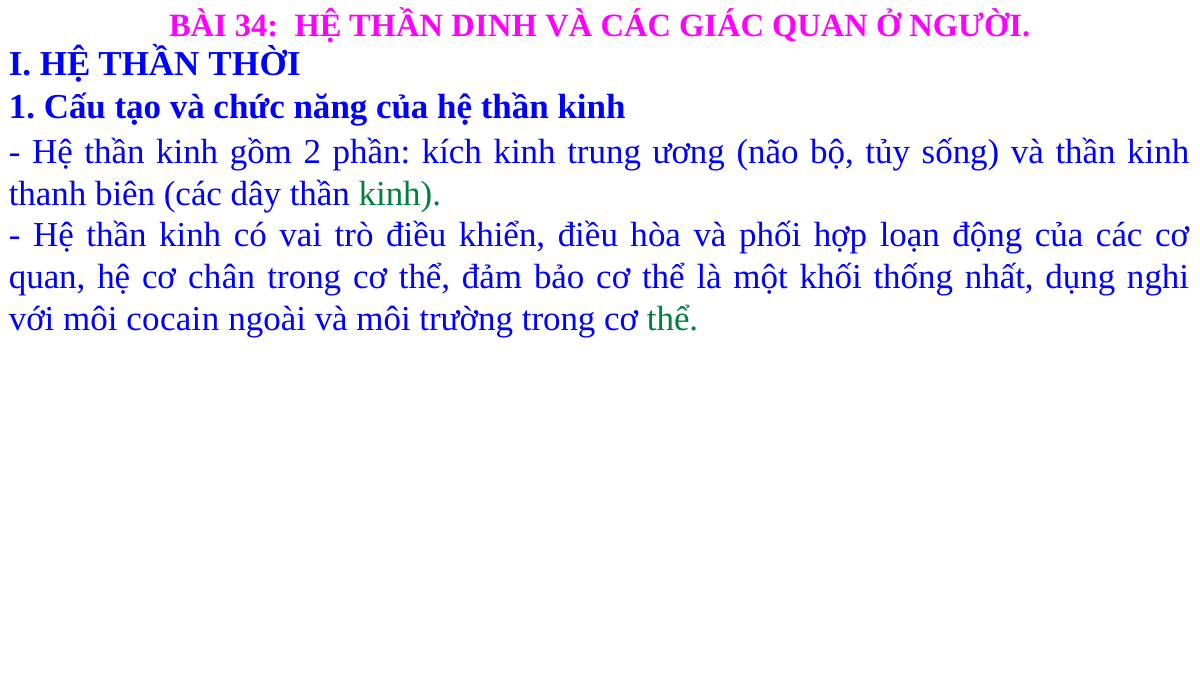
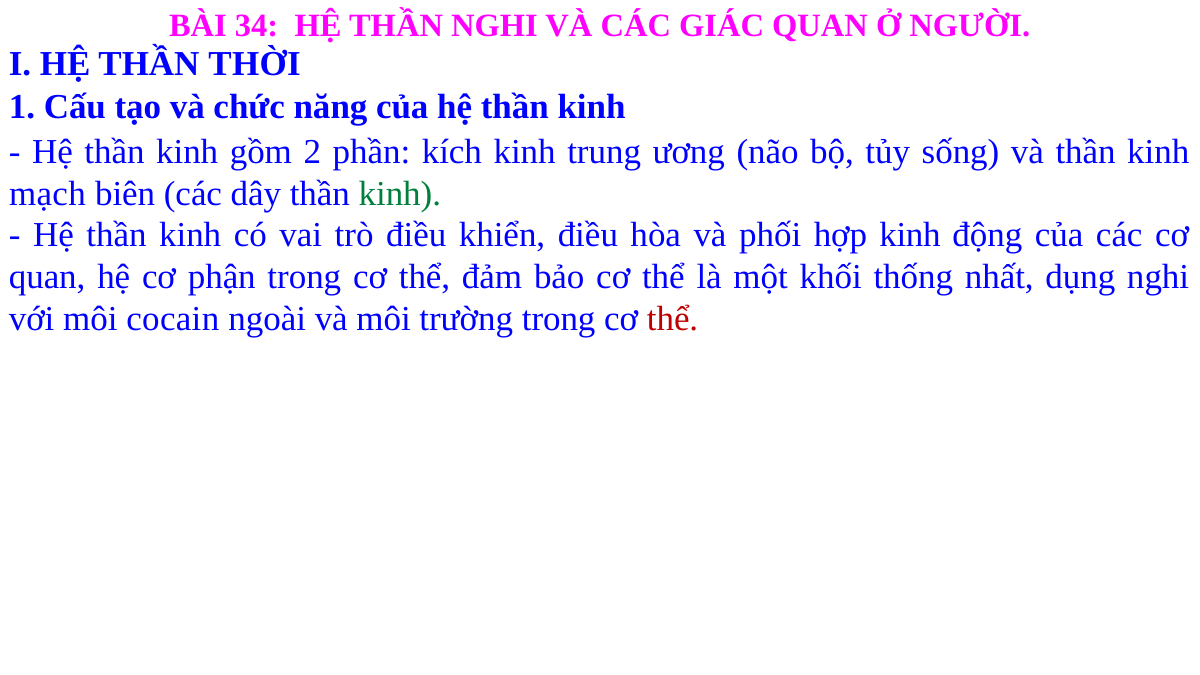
THẦN DINH: DINH -> NGHI
thanh: thanh -> mạch
hợp loạn: loạn -> kinh
chân: chân -> phận
thể at (673, 319) colour: green -> red
